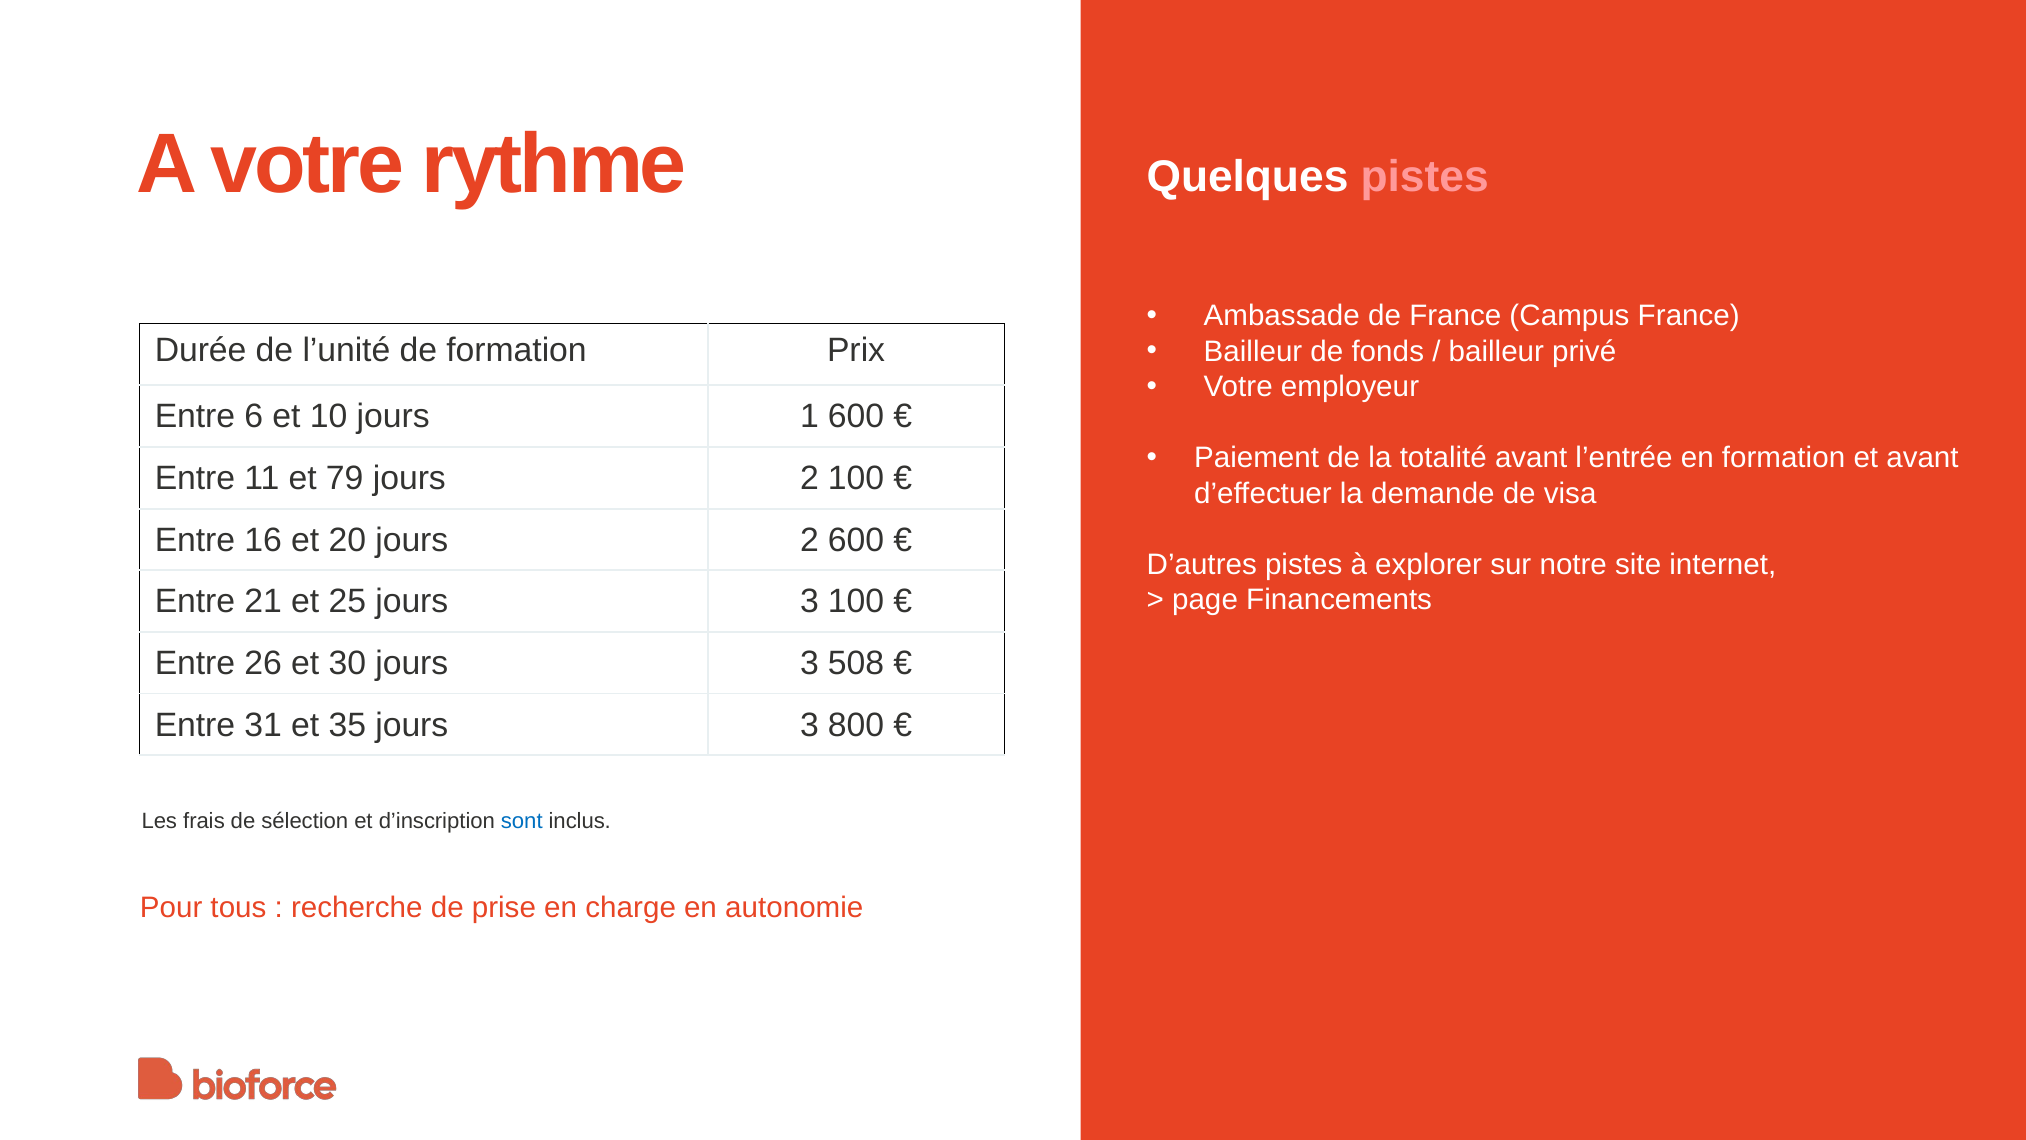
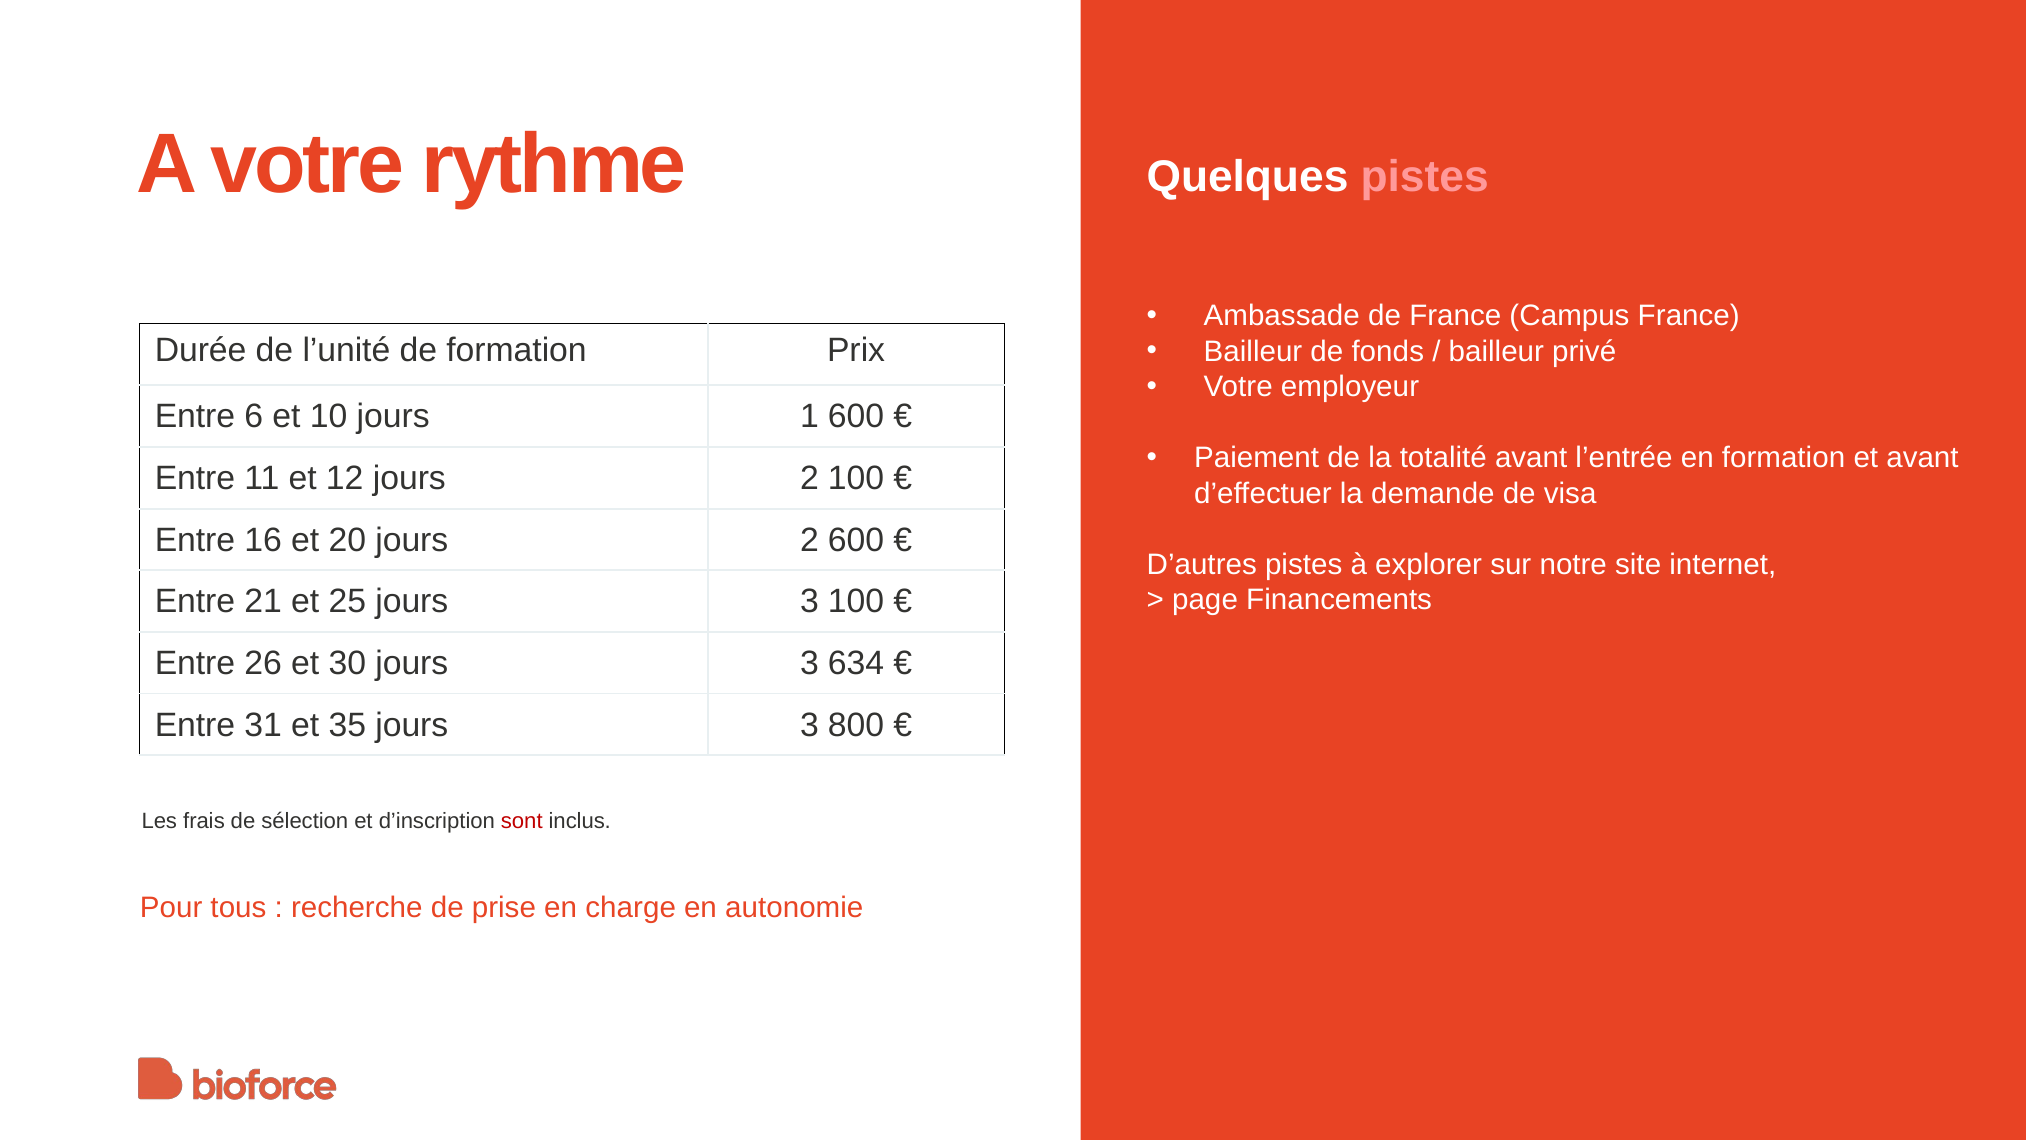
79: 79 -> 12
508: 508 -> 634
sont colour: blue -> red
